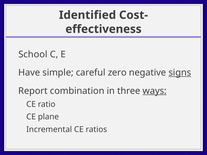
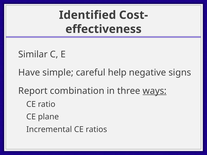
School: School -> Similar
zero: zero -> help
signs underline: present -> none
